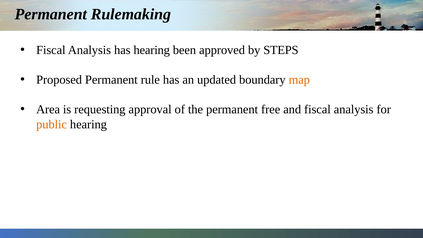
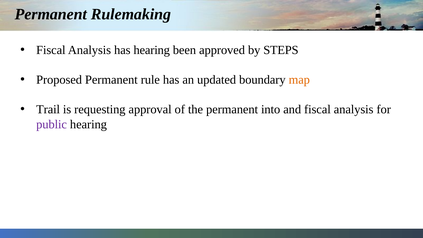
Area: Area -> Trail
free: free -> into
public colour: orange -> purple
